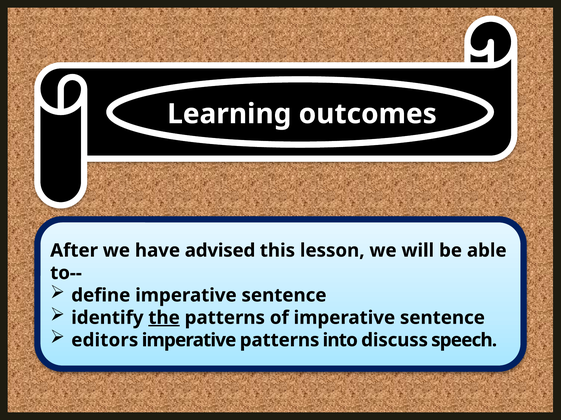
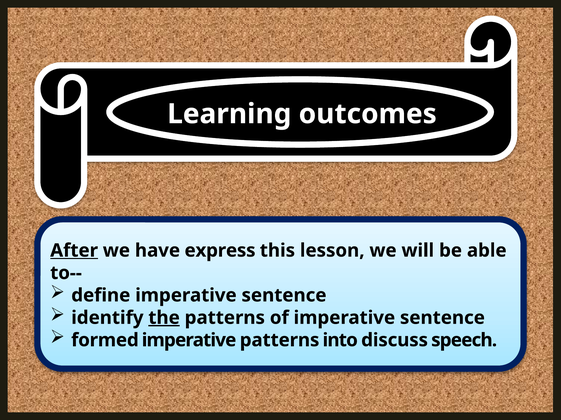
After underline: none -> present
advised: advised -> express
editors: editors -> formed
